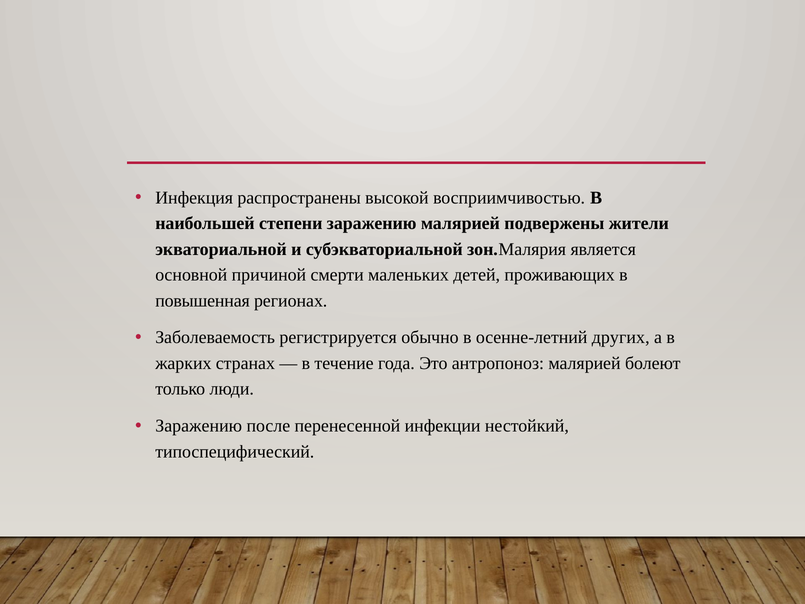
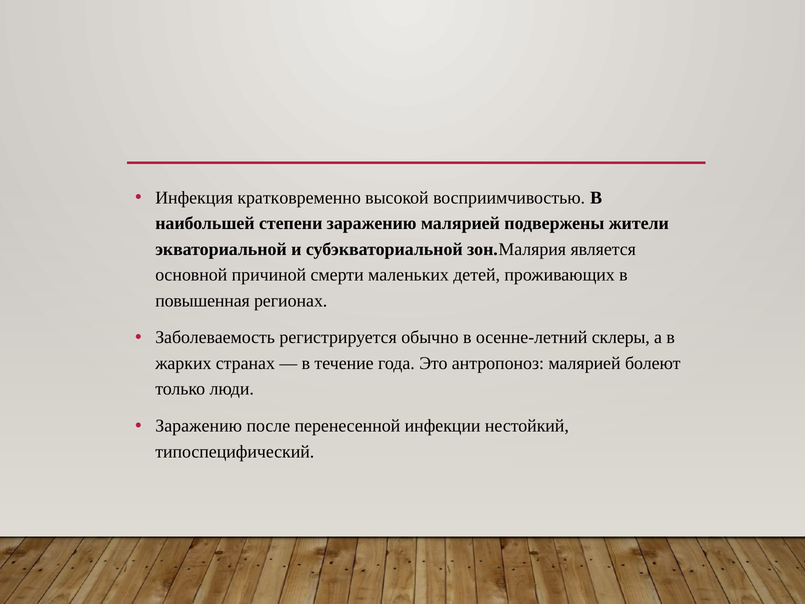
распространены: распространены -> кратковременно
других: других -> склеры
